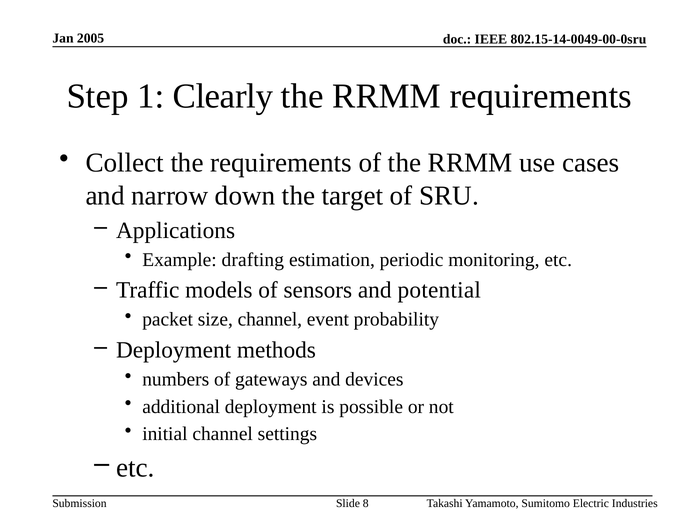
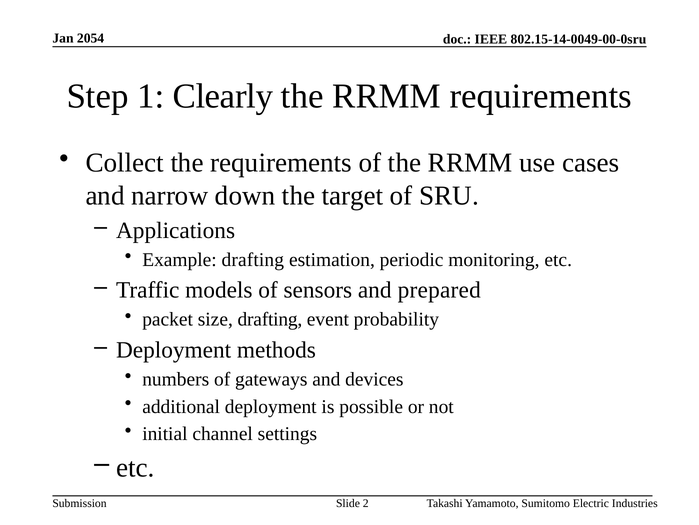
2005: 2005 -> 2054
potential: potential -> prepared
size channel: channel -> drafting
8: 8 -> 2
